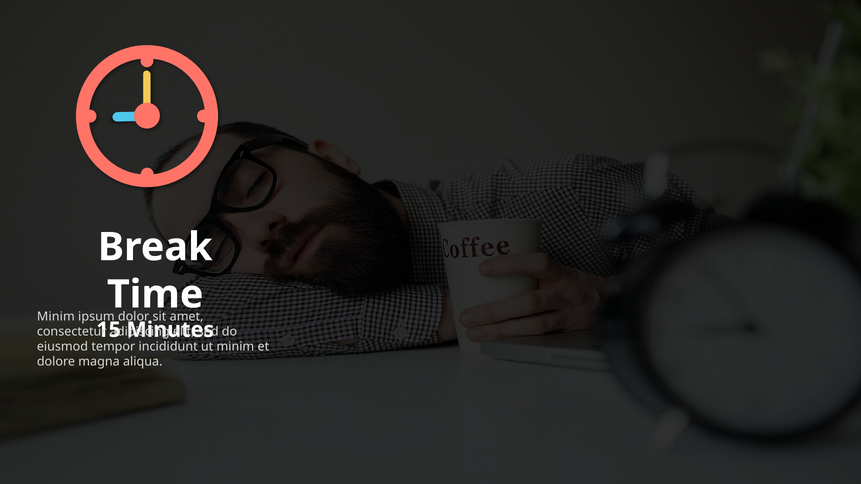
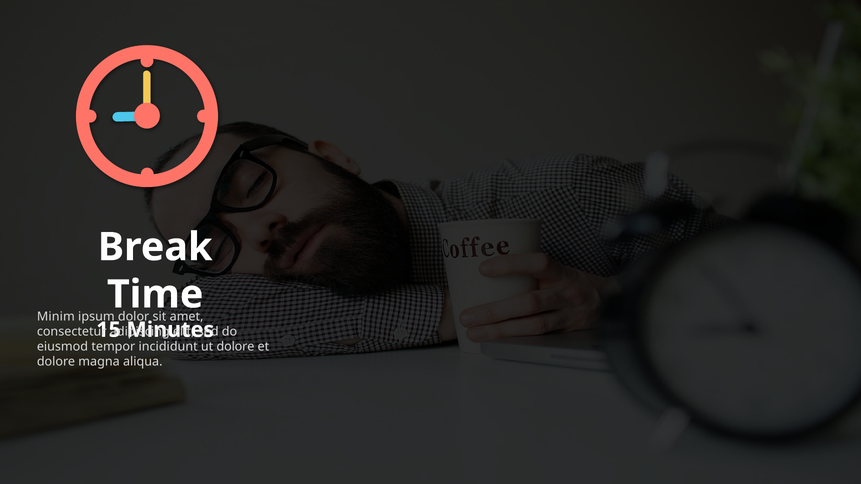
minim at (235, 347): minim -> dolore
